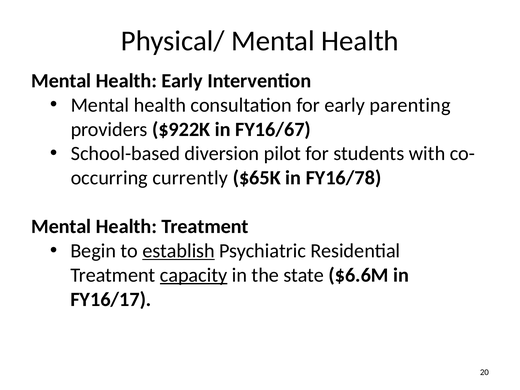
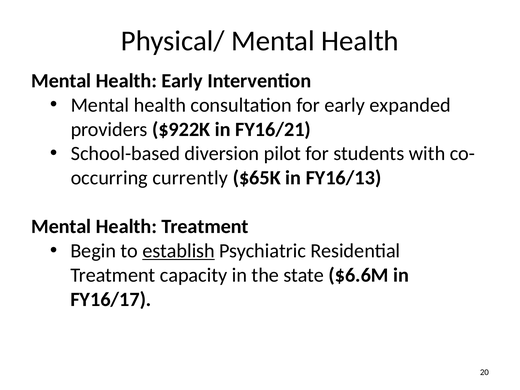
parenting: parenting -> expanded
FY16/67: FY16/67 -> FY16/21
FY16/78: FY16/78 -> FY16/13
capacity underline: present -> none
